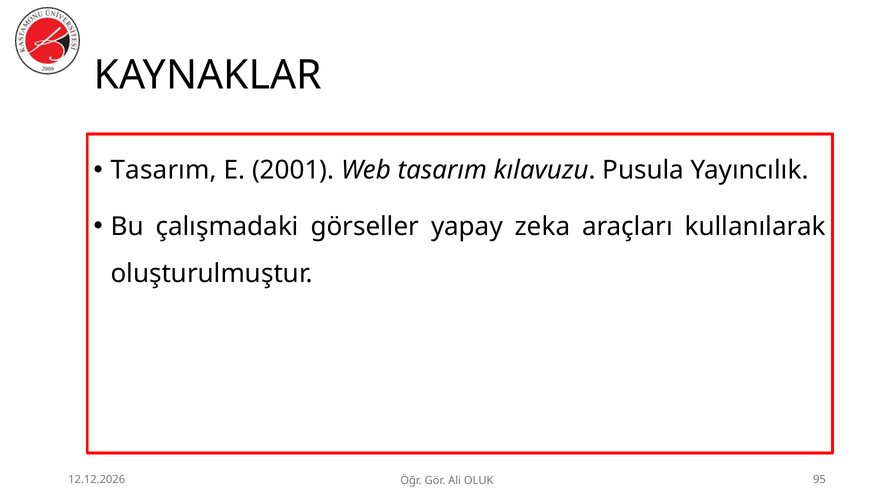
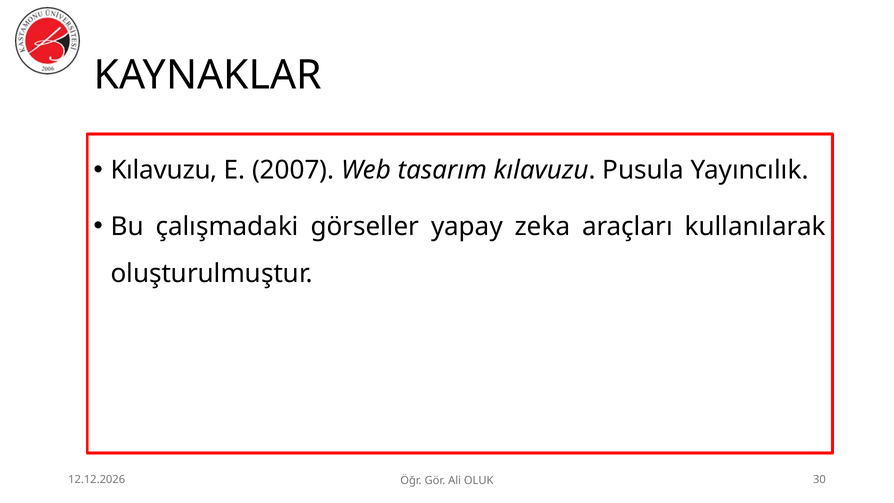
Tasarım at (164, 170): Tasarım -> Kılavuzu
2001: 2001 -> 2007
95: 95 -> 30
